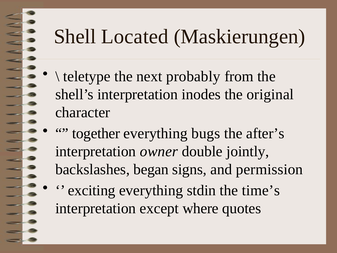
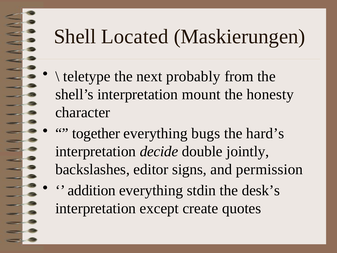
inodes: inodes -> mount
original: original -> honesty
after’s: after’s -> hard’s
owner: owner -> decide
began: began -> editor
exciting: exciting -> addition
time’s: time’s -> desk’s
where: where -> create
